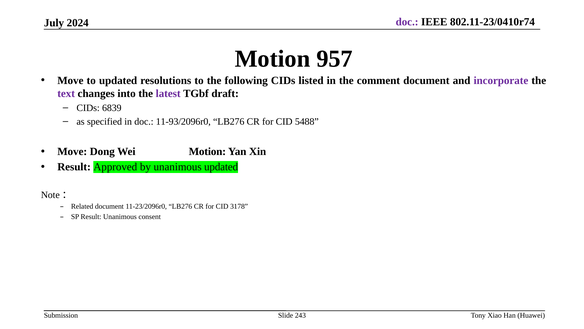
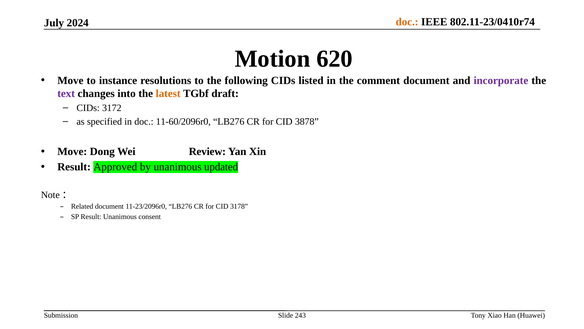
doc at (407, 22) colour: purple -> orange
957: 957 -> 620
to updated: updated -> instance
latest colour: purple -> orange
6839: 6839 -> 3172
11-93/2096r0: 11-93/2096r0 -> 11-60/2096r0
5488: 5488 -> 3878
Wei Motion: Motion -> Review
